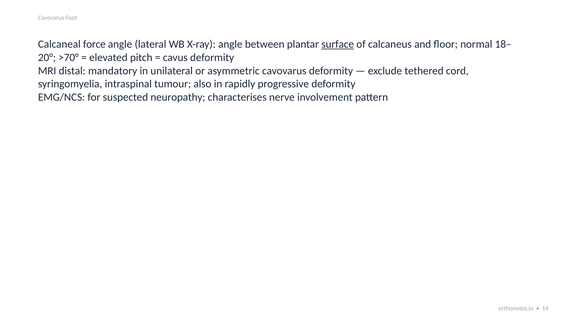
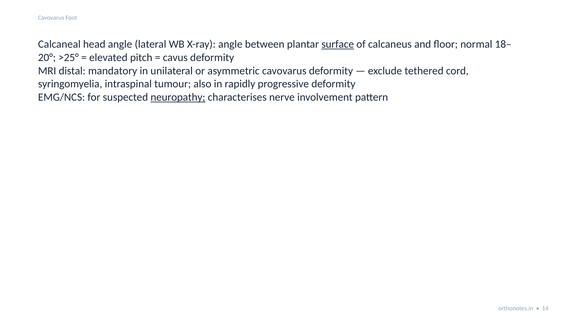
force: force -> head
>70°: >70° -> >25°
neuropathy underline: none -> present
